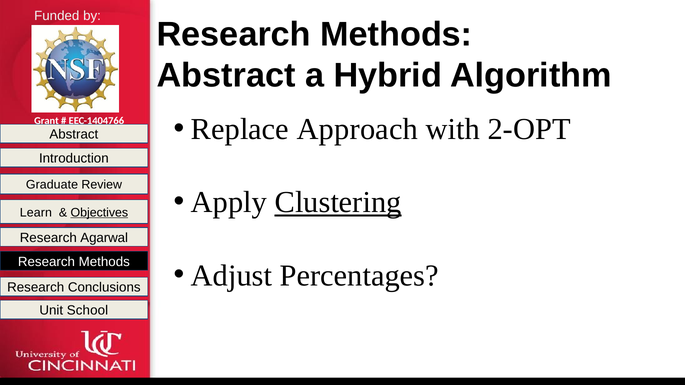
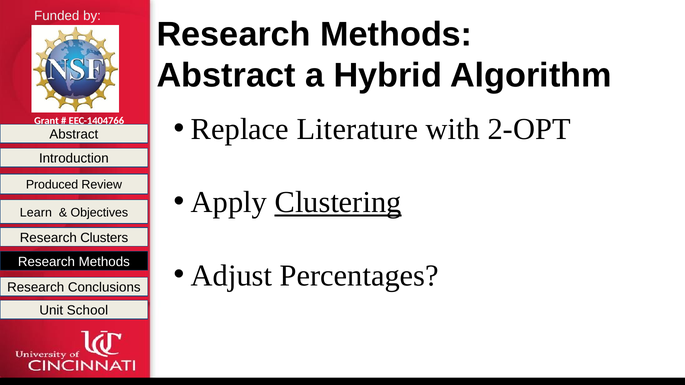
Approach: Approach -> Literature
Graduate: Graduate -> Produced
Objectives underline: present -> none
Agarwal: Agarwal -> Clusters
